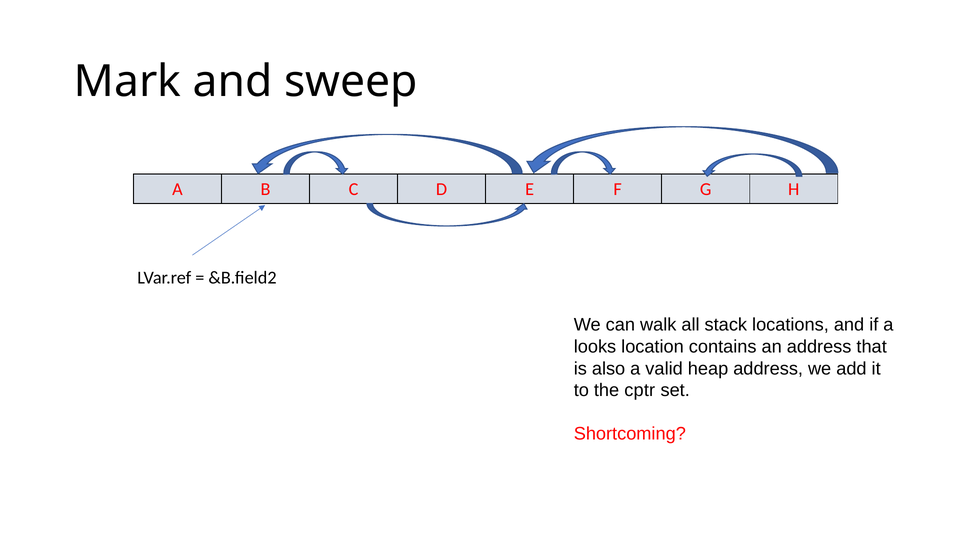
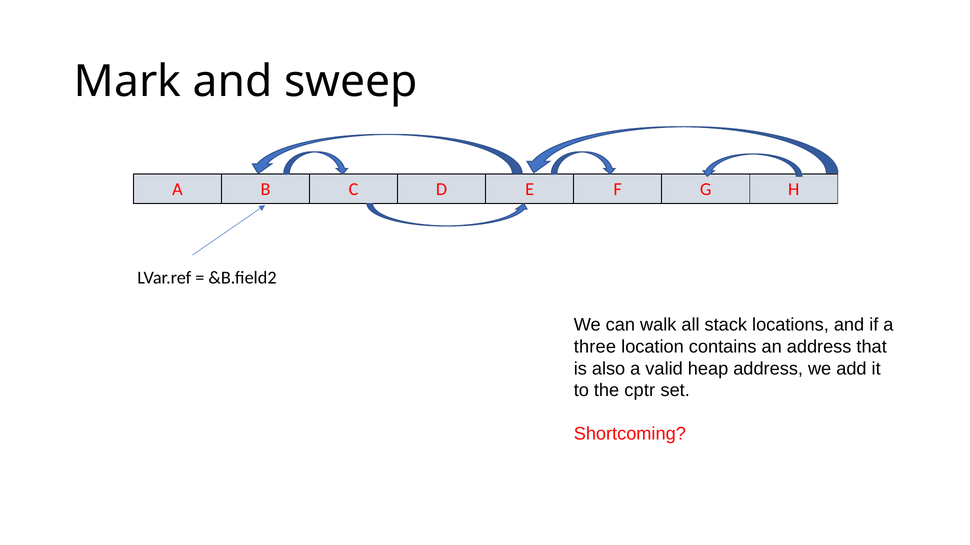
looks: looks -> three
